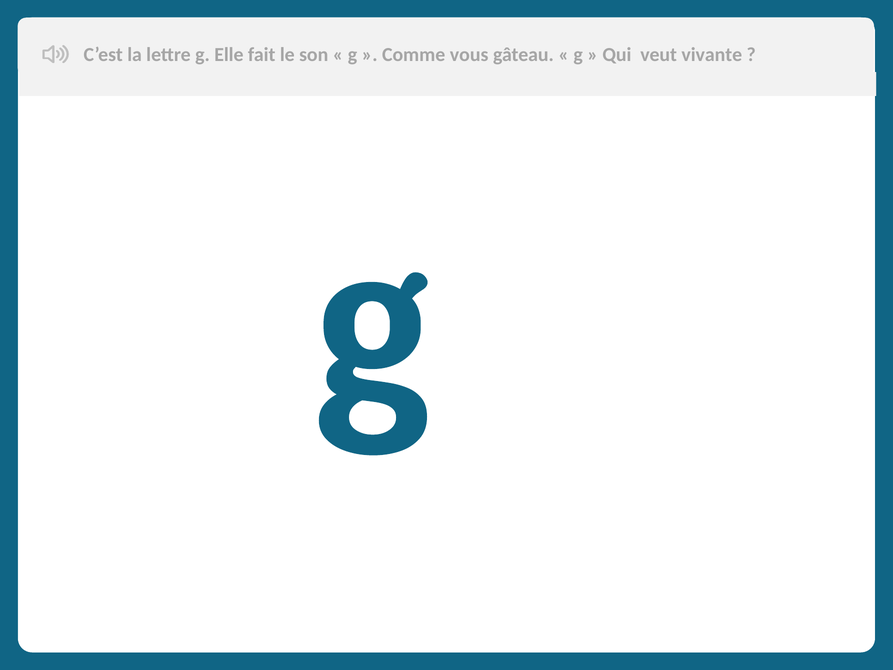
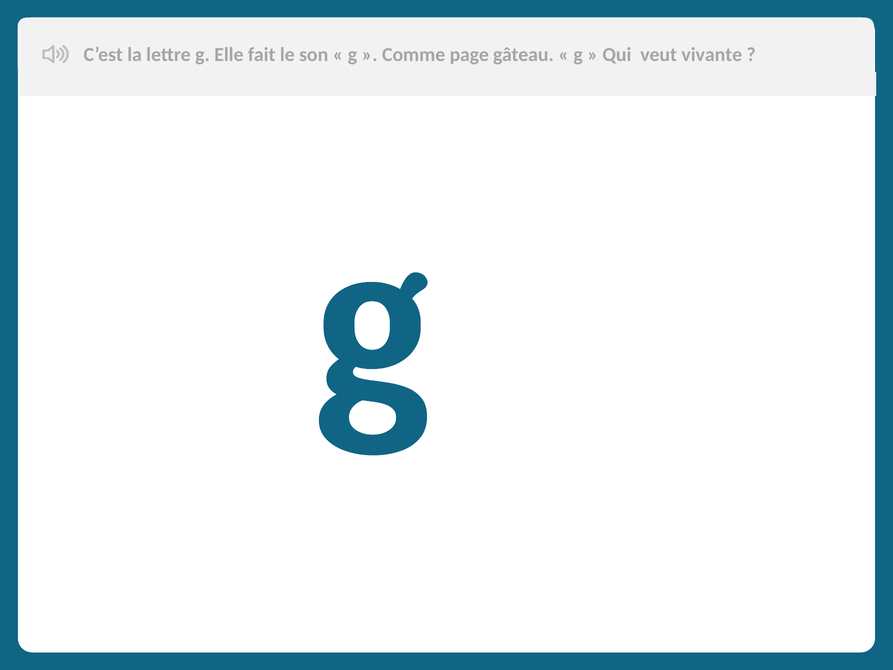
vous: vous -> page
